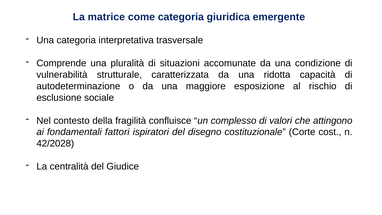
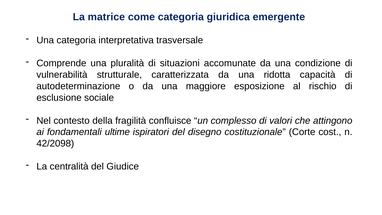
fattori: fattori -> ultime
42/2028: 42/2028 -> 42/2098
